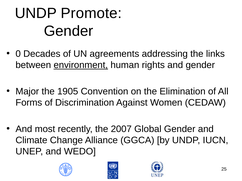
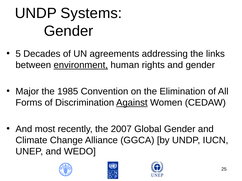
Promote: Promote -> Systems
0: 0 -> 5
1905: 1905 -> 1985
Against underline: none -> present
